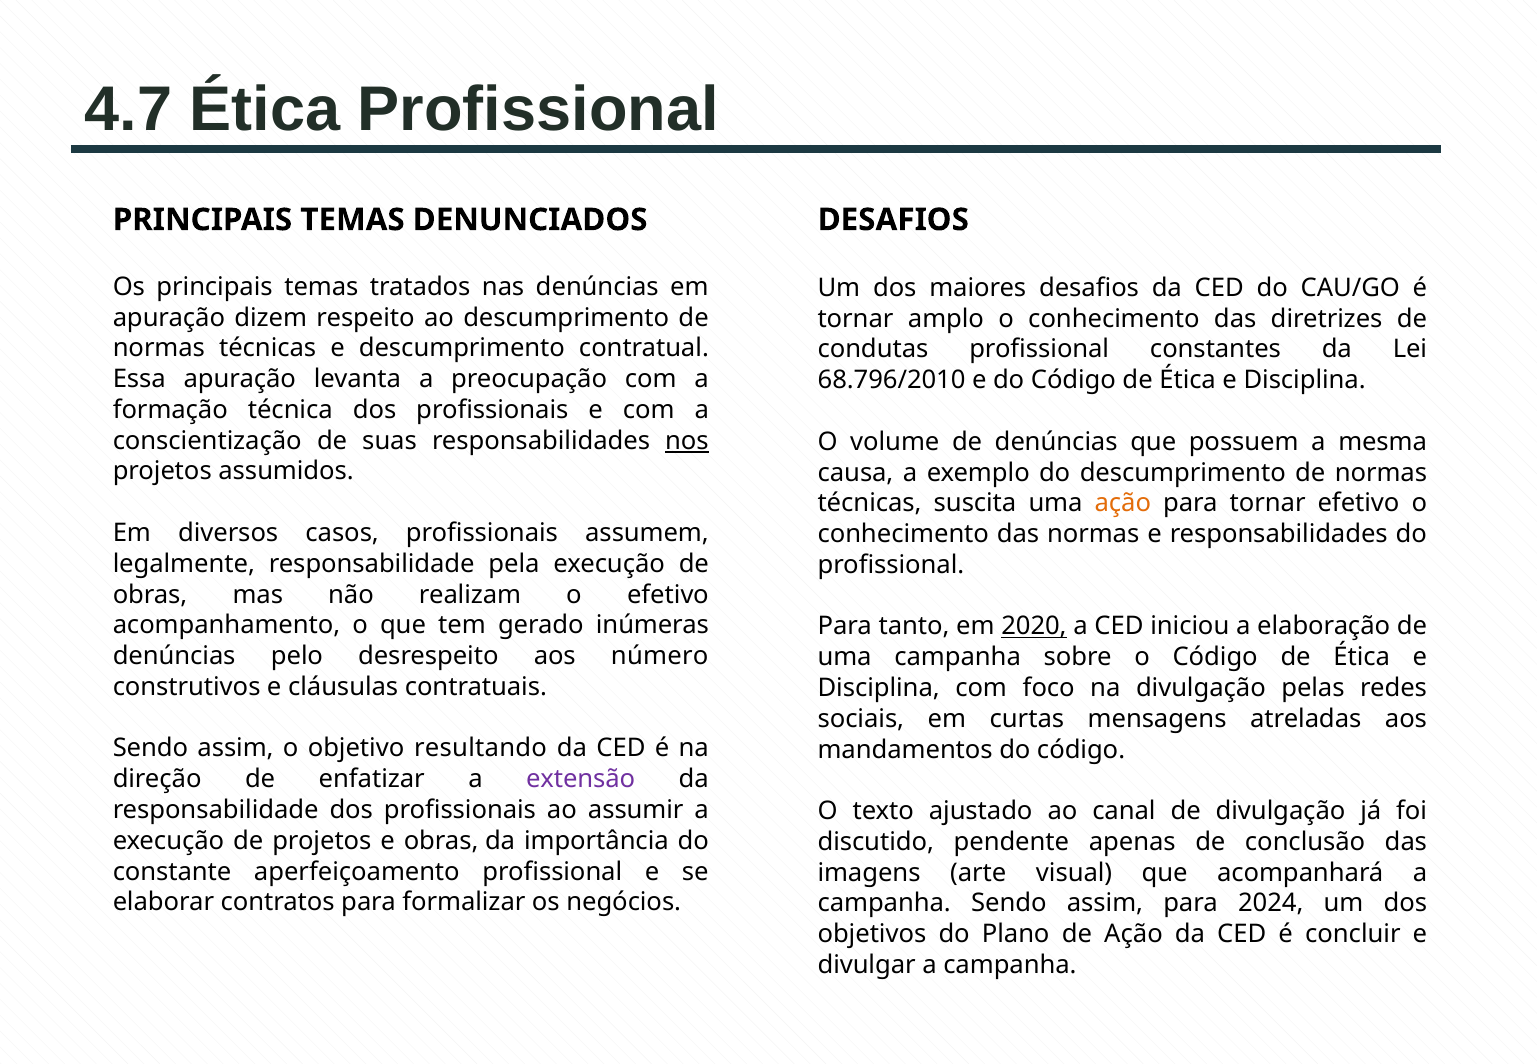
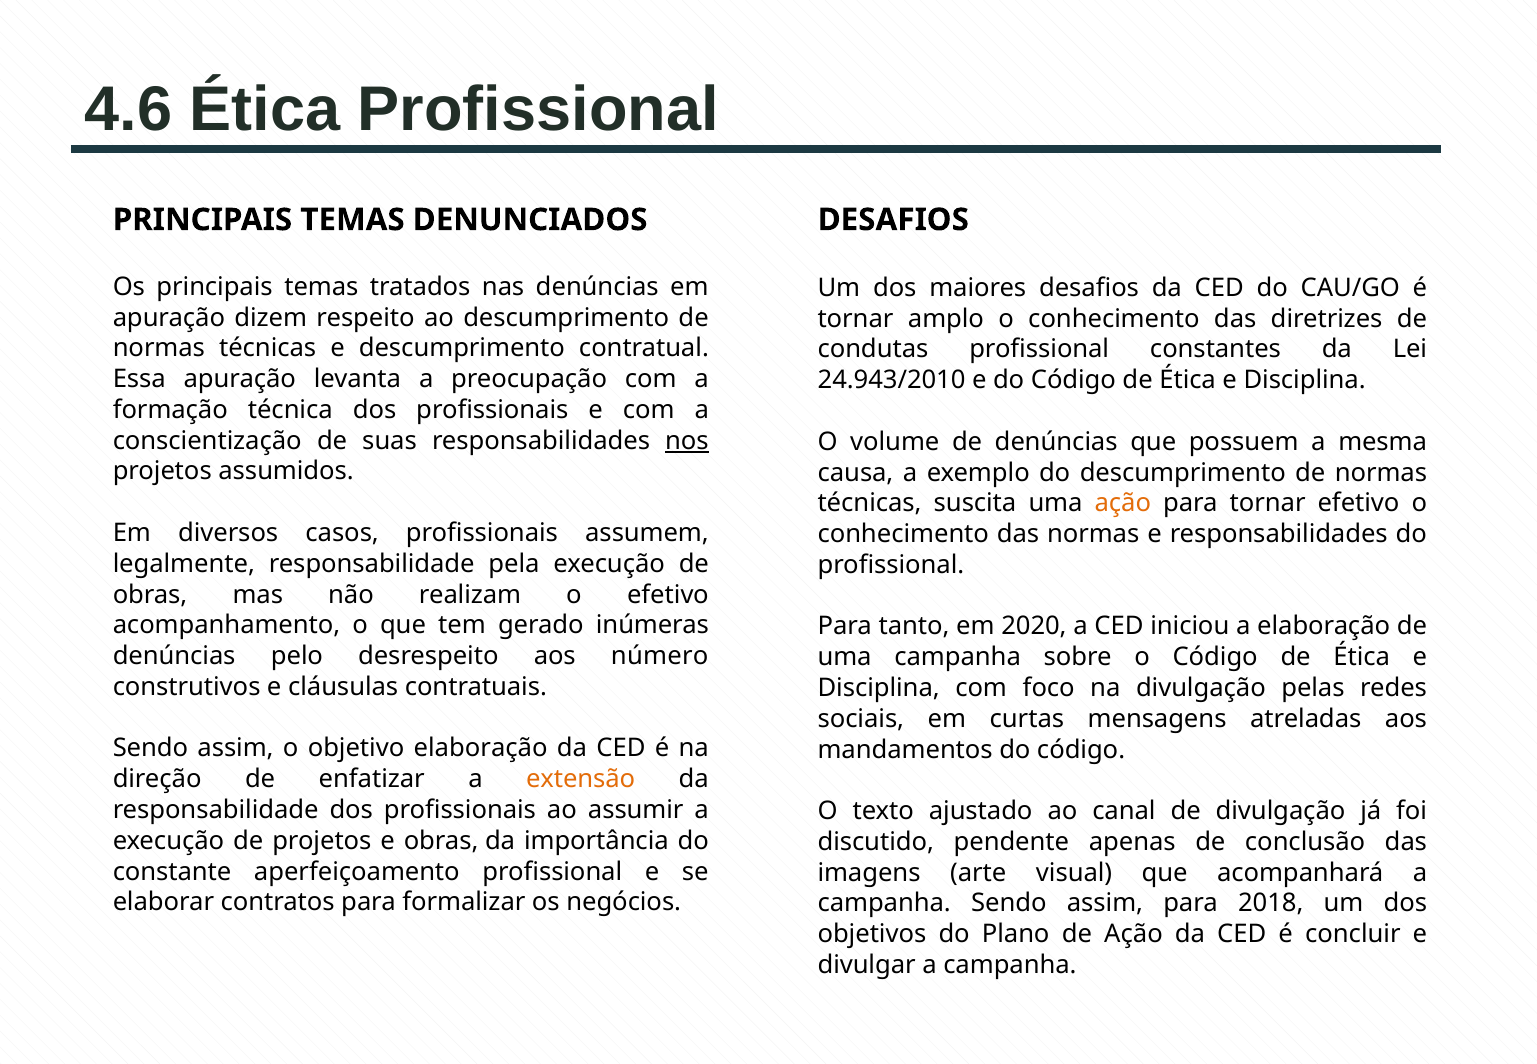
4.7: 4.7 -> 4.6
68.796/2010: 68.796/2010 -> 24.943/2010
2020 underline: present -> none
objetivo resultando: resultando -> elaboração
extensão colour: purple -> orange
2024: 2024 -> 2018
